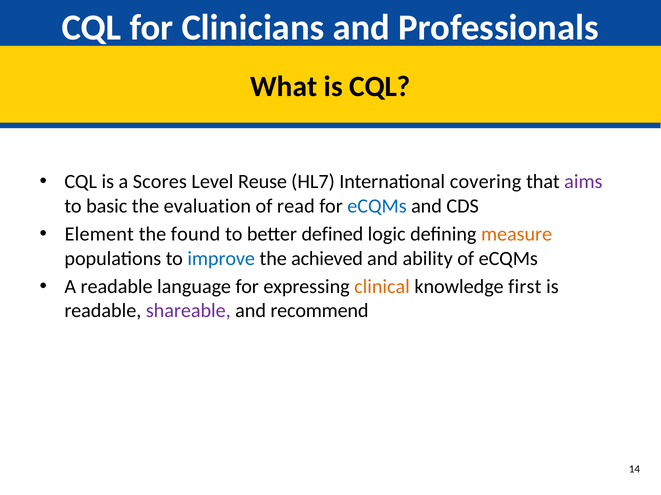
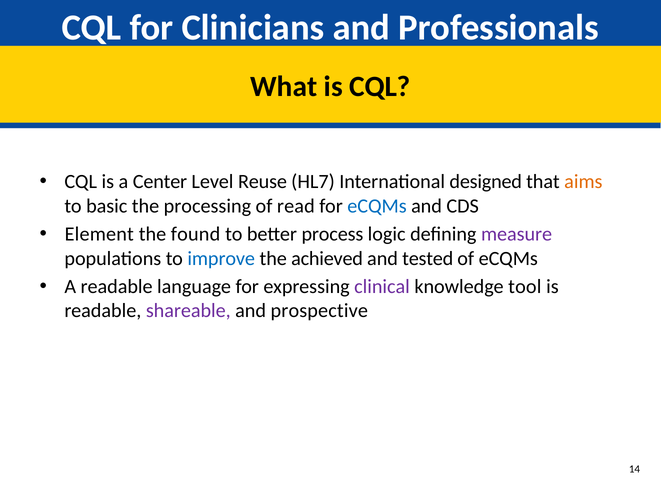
Scores: Scores -> Center
covering: covering -> designed
aims colour: purple -> orange
evaluation: evaluation -> processing
defined: defined -> process
measure colour: orange -> purple
ability: ability -> tested
clinical colour: orange -> purple
first: first -> tool
recommend: recommend -> prospective
